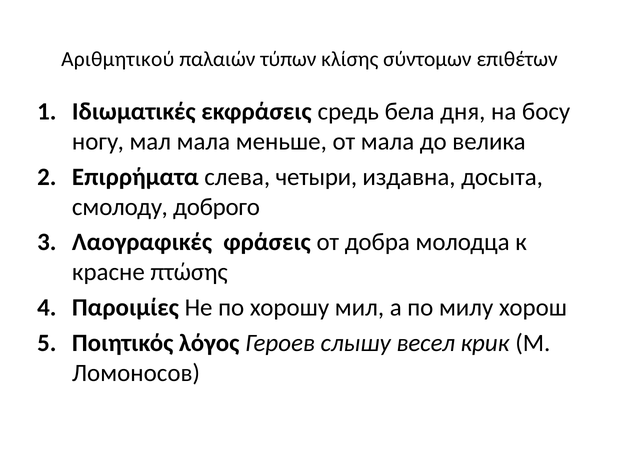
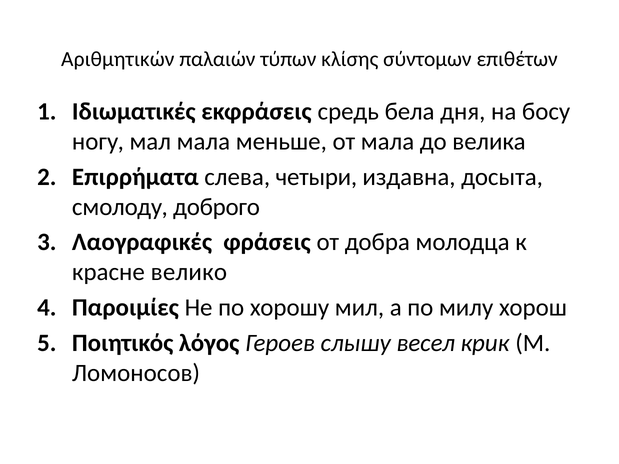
Αριθμητικού: Αριθμητικού -> Αριθμητικών
πτώσης: πτώσης -> велико
